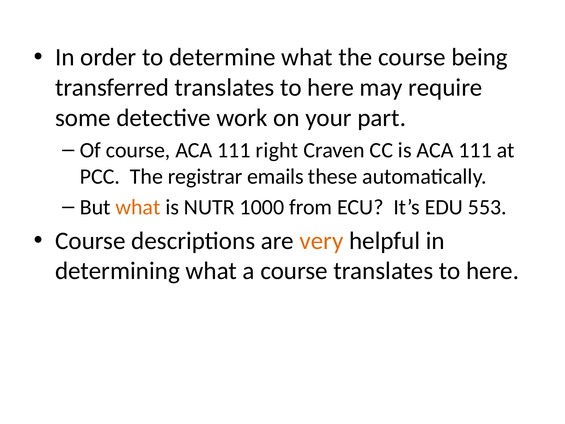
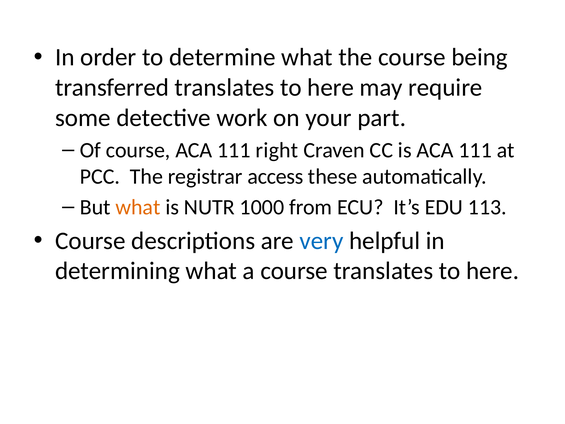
emails: emails -> access
553: 553 -> 113
very colour: orange -> blue
